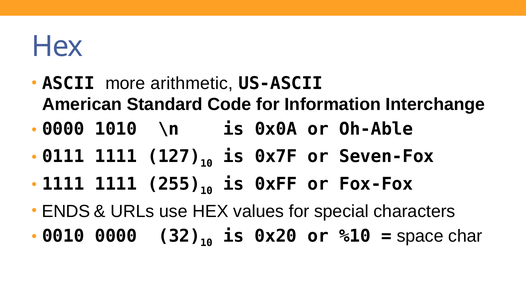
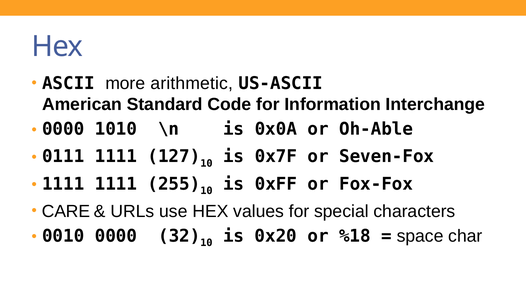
ENDS: ENDS -> CARE
%10: %10 -> %18
